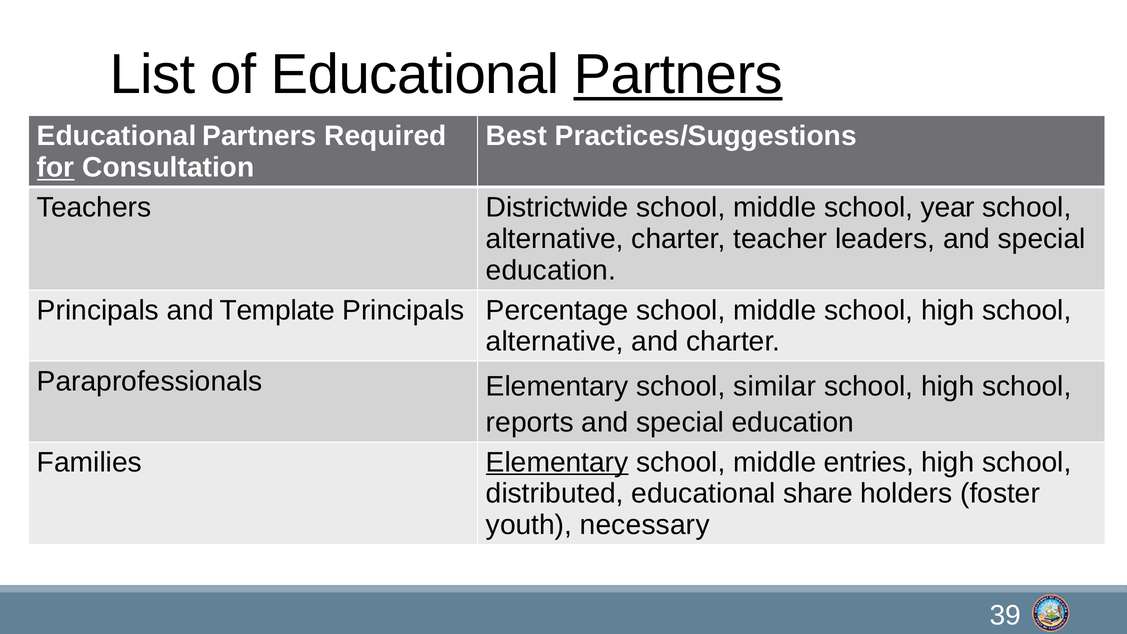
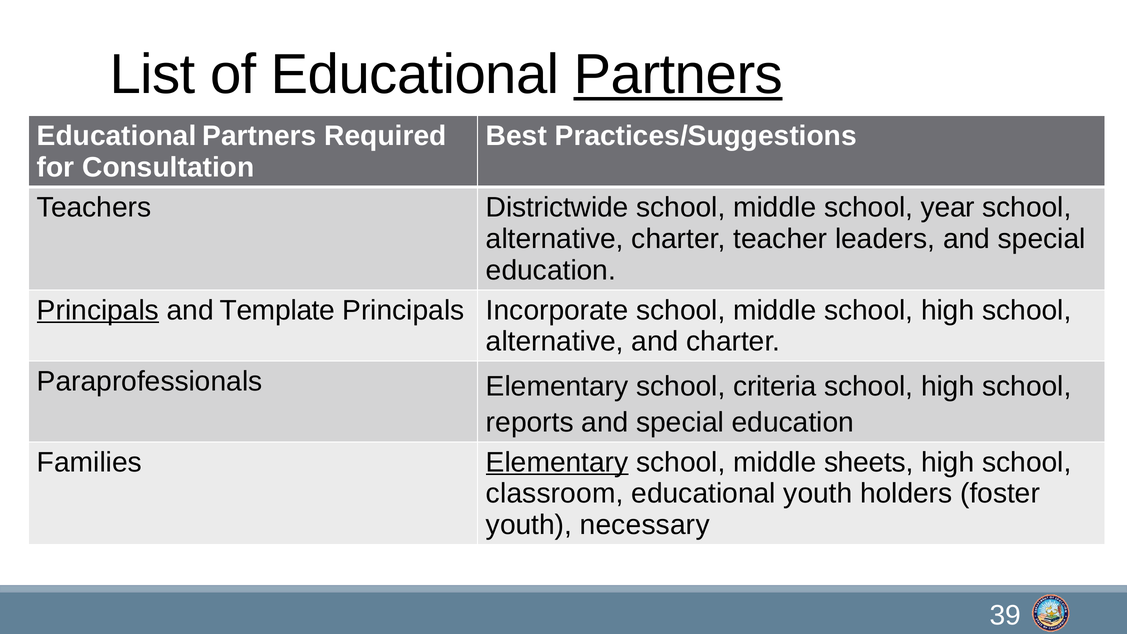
for underline: present -> none
Principals at (98, 310) underline: none -> present
Percentage: Percentage -> Incorporate
similar: similar -> criteria
entries: entries -> sheets
distributed: distributed -> classroom
educational share: share -> youth
